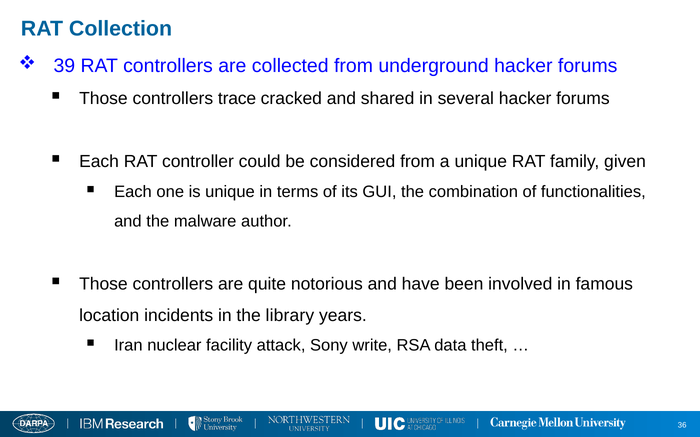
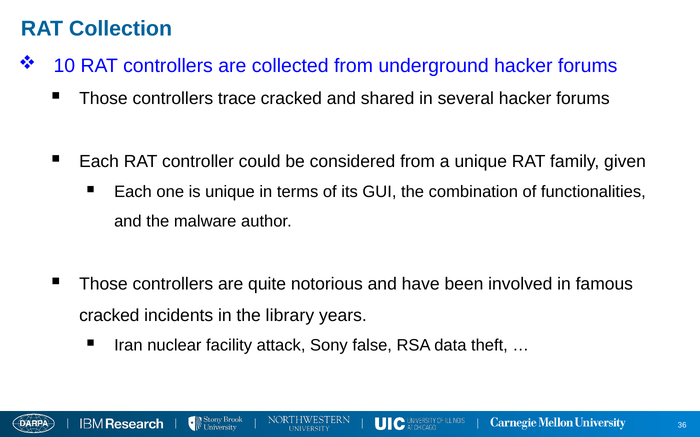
39: 39 -> 10
location at (109, 316): location -> cracked
write: write -> false
